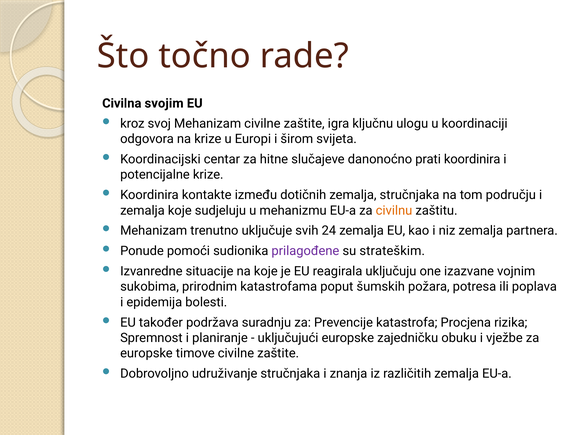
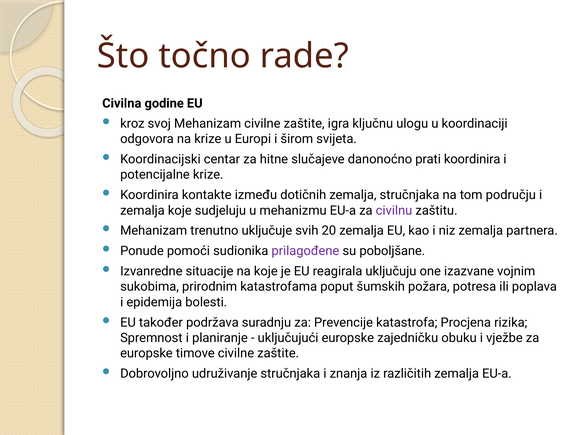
svojim: svojim -> godine
civilnu colour: orange -> purple
24: 24 -> 20
strateškim: strateškim -> poboljšane
